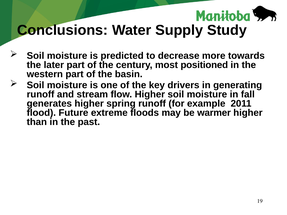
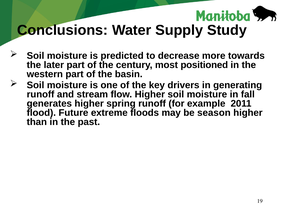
warmer: warmer -> season
